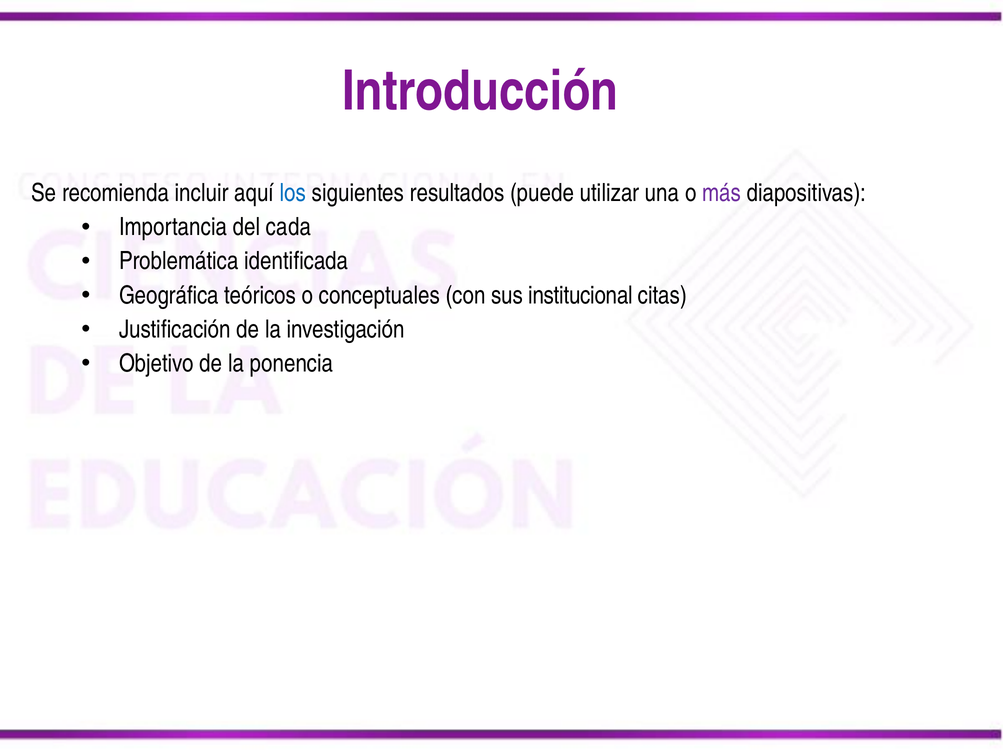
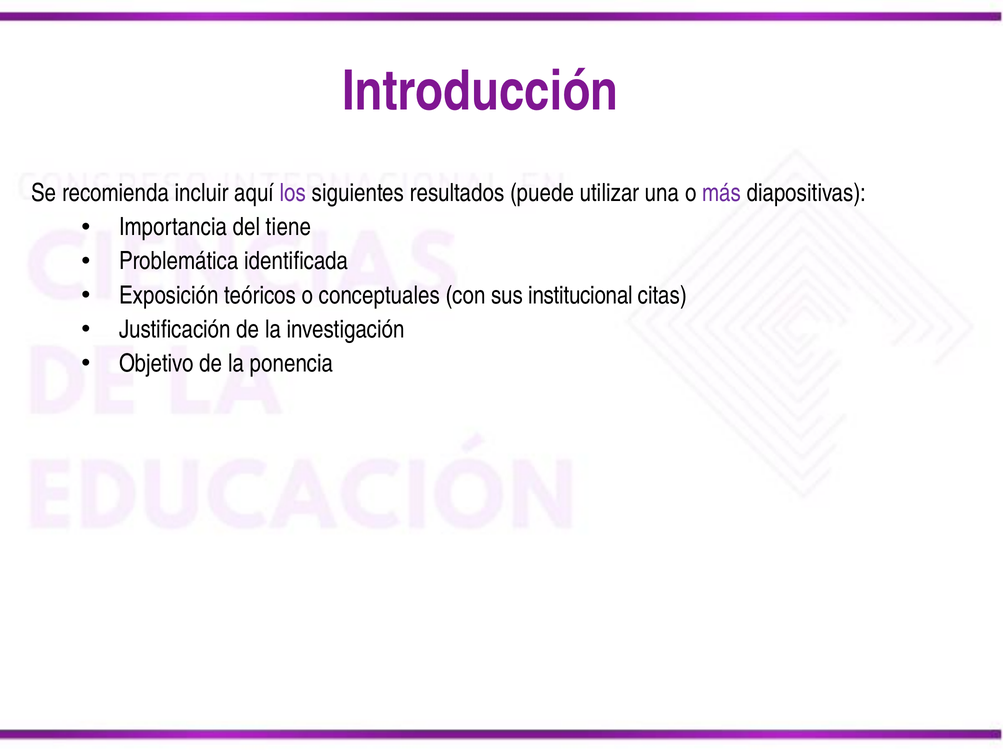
los colour: blue -> purple
cada: cada -> tiene
Geográfica: Geográfica -> Exposición
